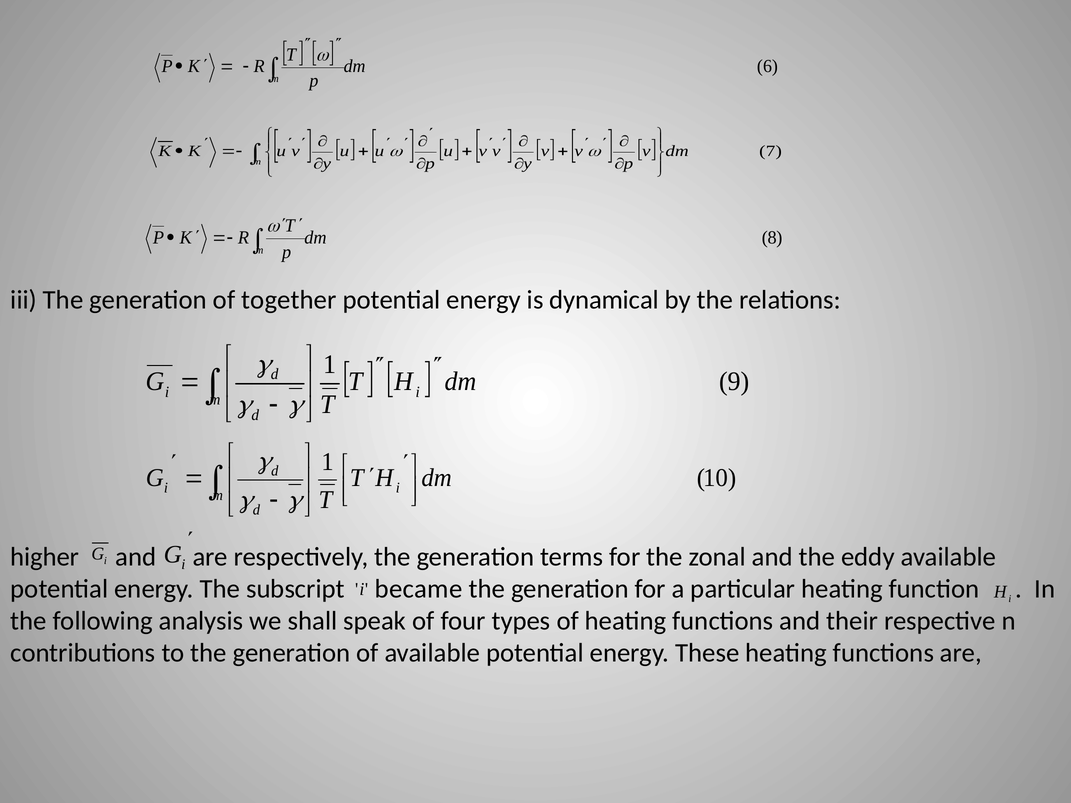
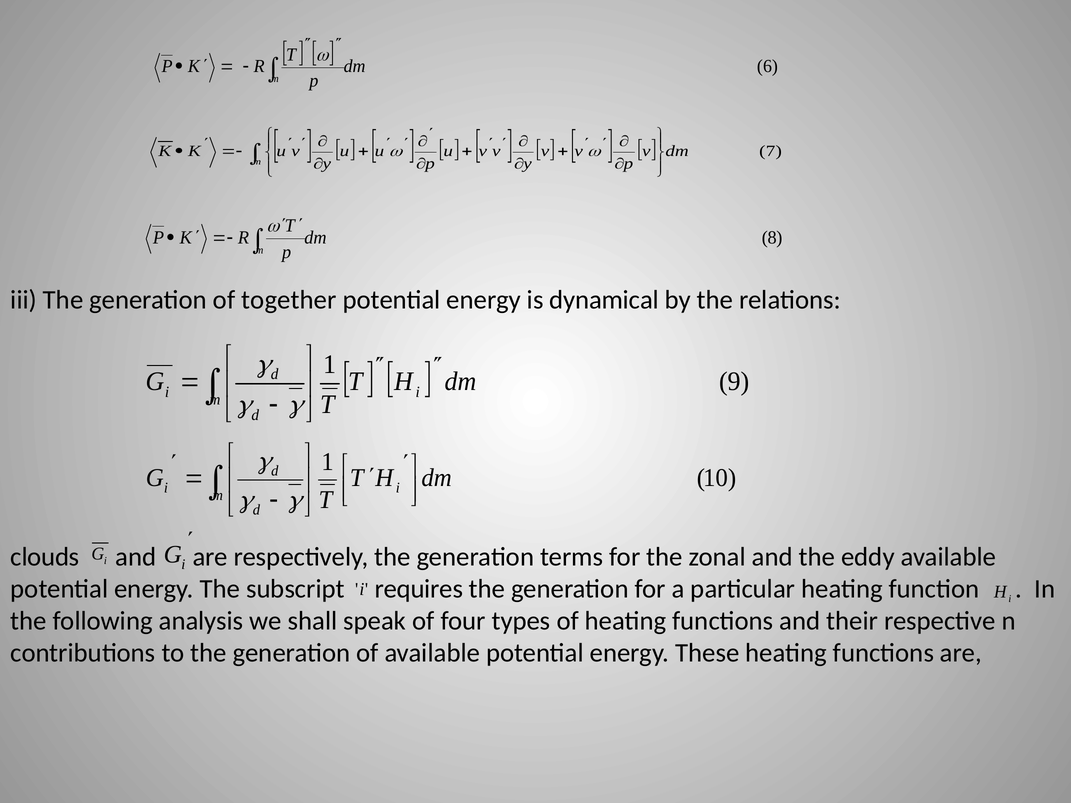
higher: higher -> clouds
became: became -> requires
